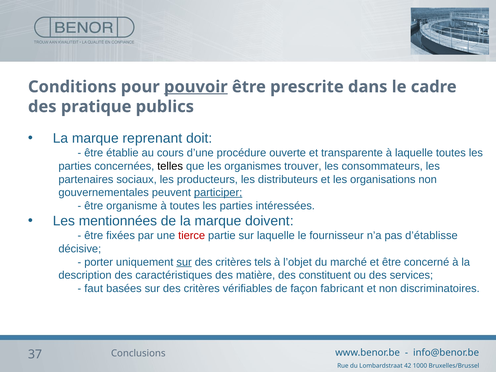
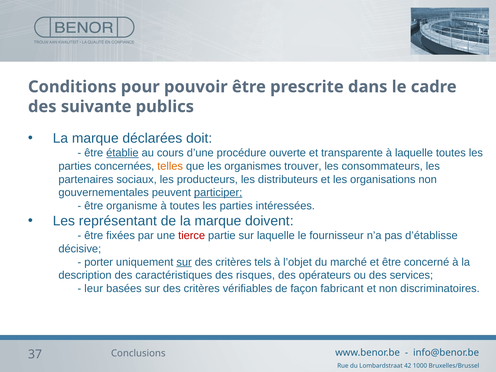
pouvoir underline: present -> none
pratique: pratique -> suivante
reprenant: reprenant -> déclarées
établie underline: none -> present
telles colour: black -> orange
mentionnées: mentionnées -> représentant
matière: matière -> risques
constituent: constituent -> opérateurs
faut: faut -> leur
